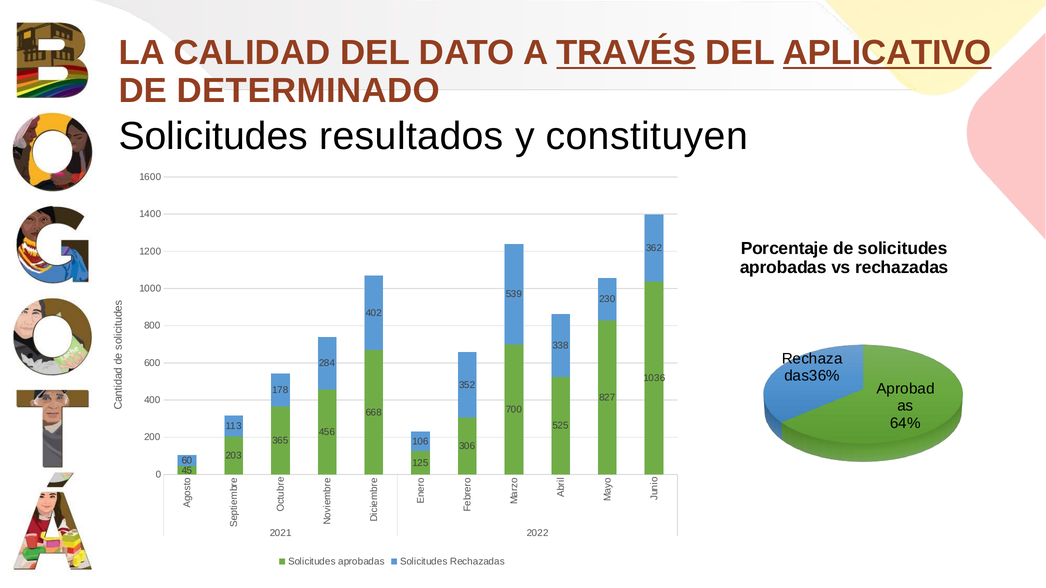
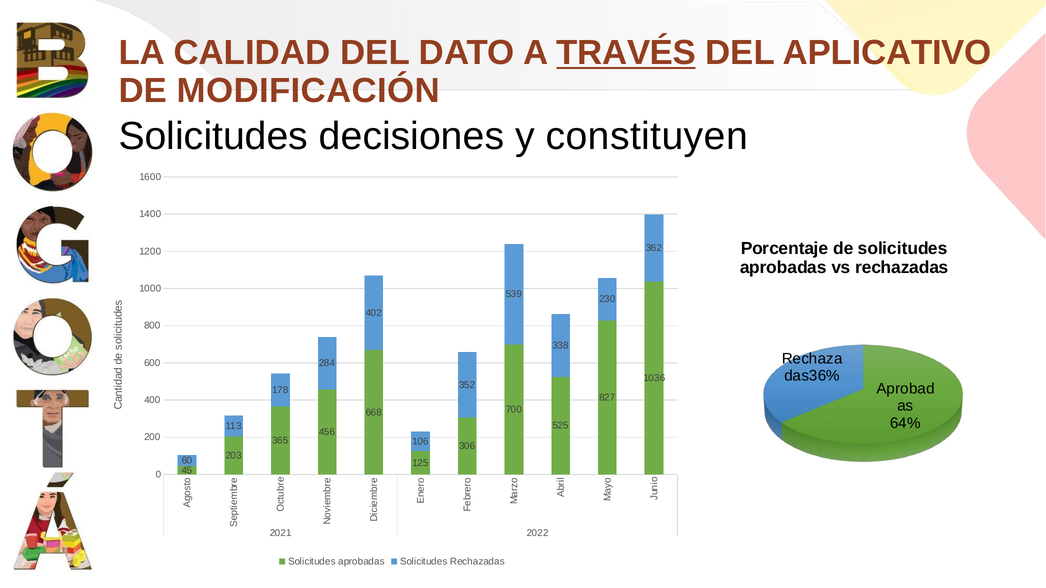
APLICATIVO underline: present -> none
DETERMINADO: DETERMINADO -> MODIFICACIÓN
resultados: resultados -> decisiones
